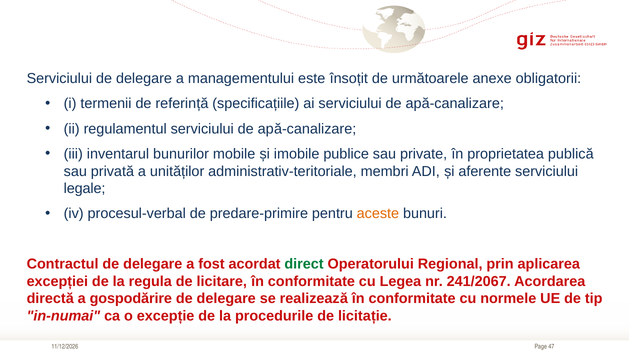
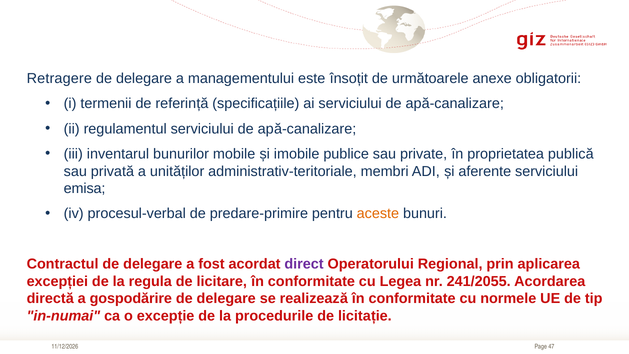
Serviciului at (59, 78): Serviciului -> Retragere
legale: legale -> emisa
direct colour: green -> purple
241/2067: 241/2067 -> 241/2055
